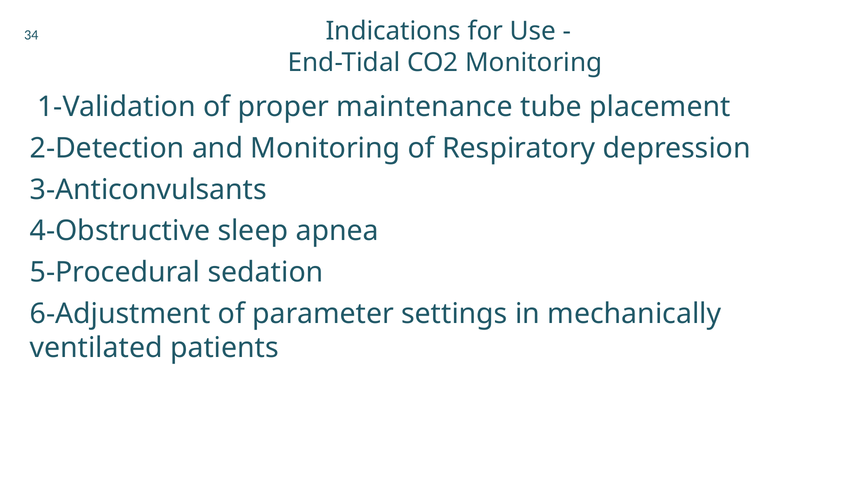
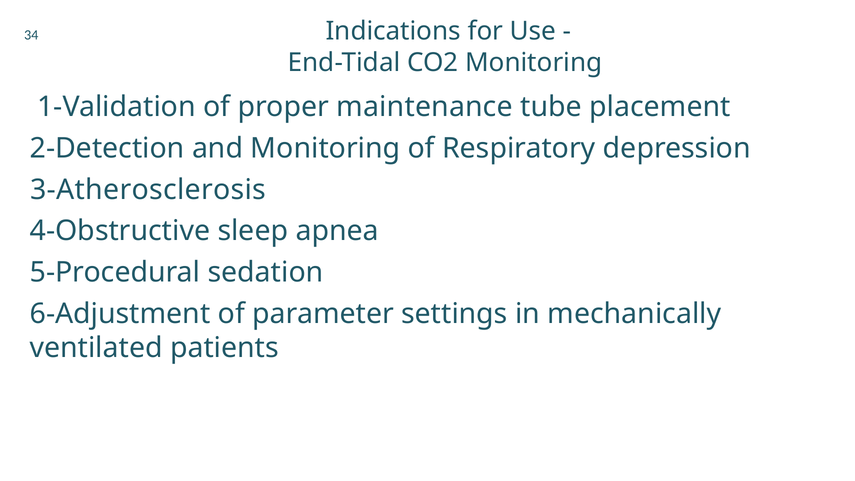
3-Anticonvulsants: 3-Anticonvulsants -> 3-Atherosclerosis
